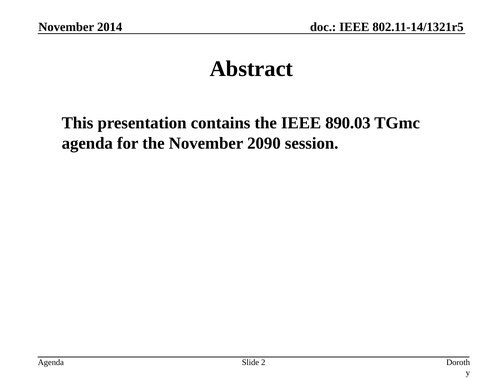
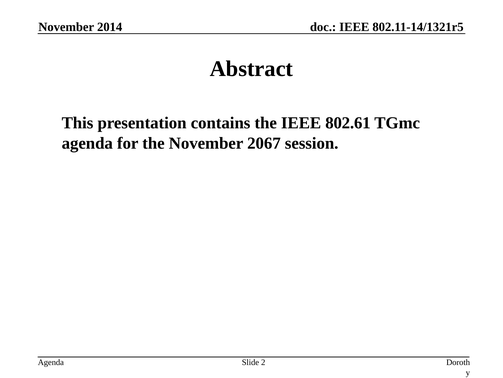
890.03: 890.03 -> 802.61
2090: 2090 -> 2067
